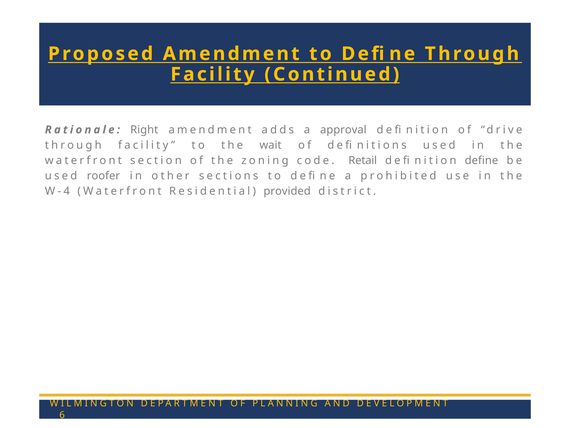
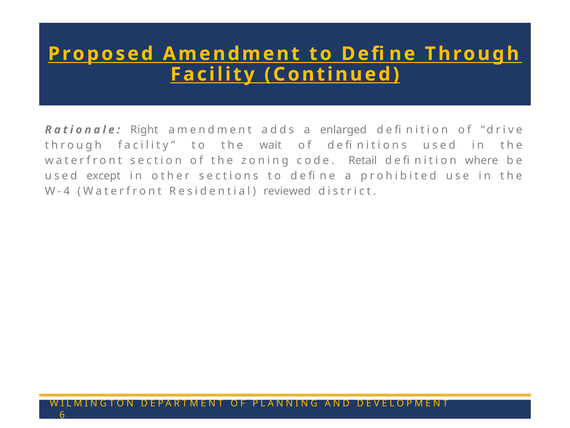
approval: approval -> enlarged
define at (481, 160): define -> where
roofer: roofer -> except
provided: provided -> reviewed
